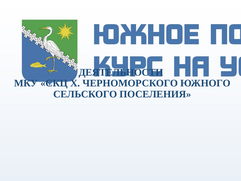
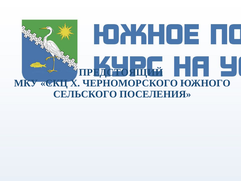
ДЕЯТЕЛЬНОСТИ: ДЕЯТЕЛЬНОСТИ -> ПРЕДСТОЯЩИЙ
